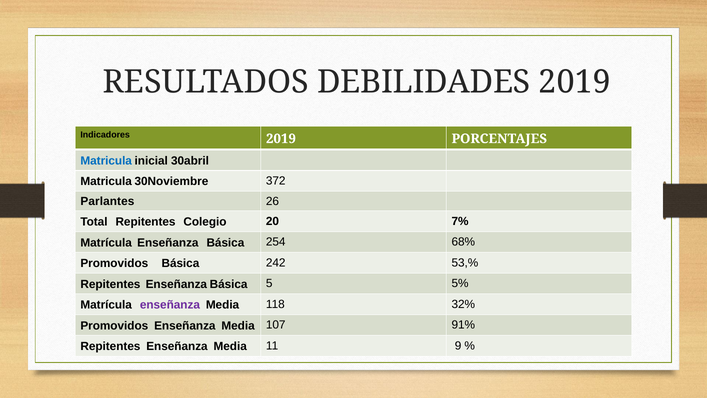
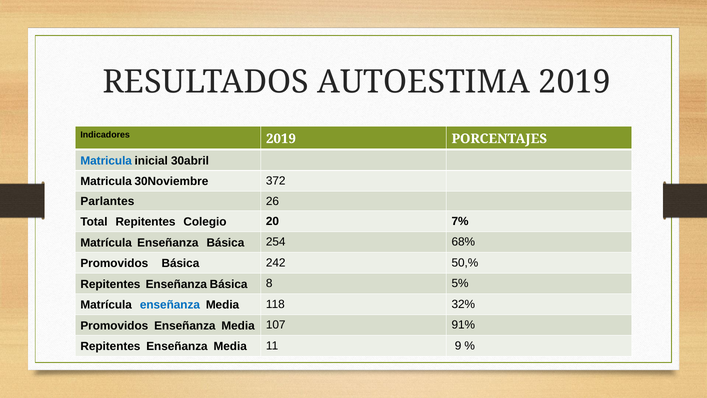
DEBILIDADES: DEBILIDADES -> AUTOESTIMA
53,%: 53,% -> 50,%
5: 5 -> 8
enseñanza at (170, 305) colour: purple -> blue
